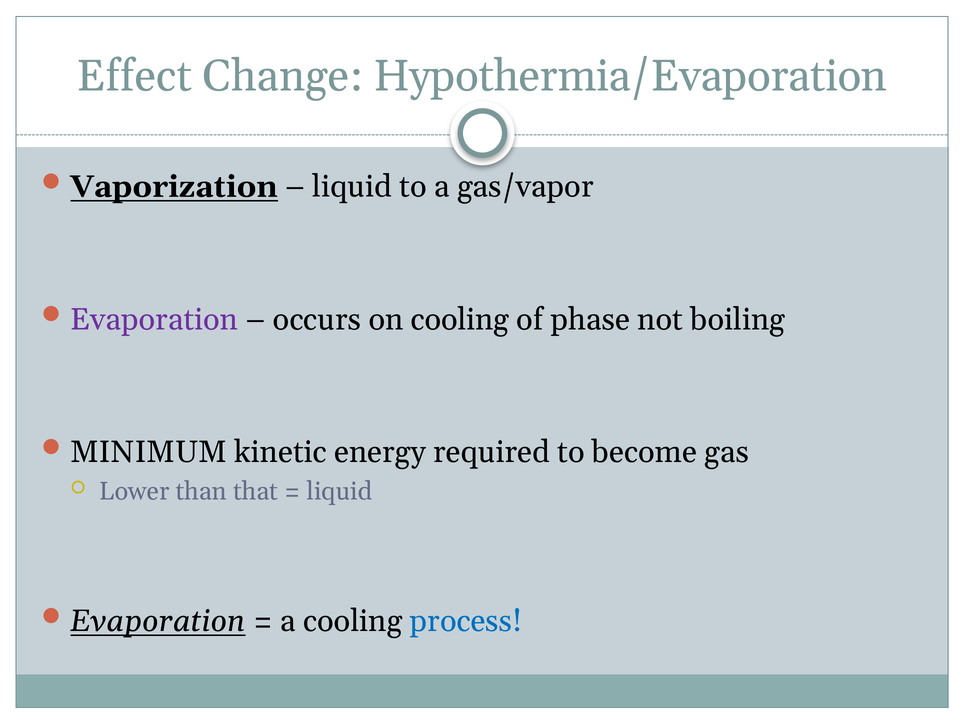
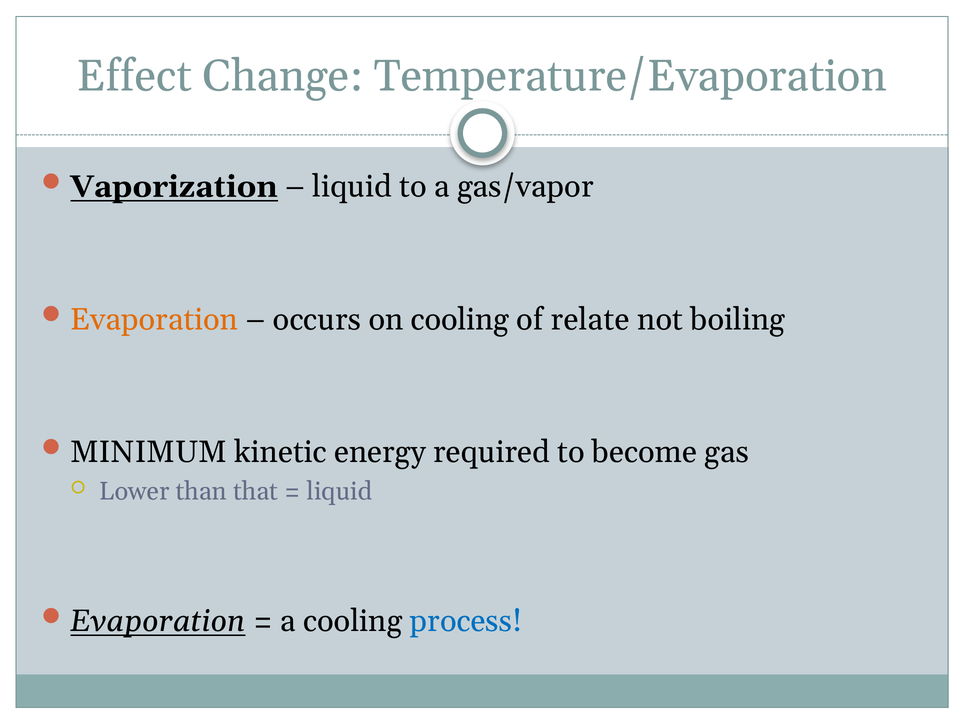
Hypothermia/Evaporation: Hypothermia/Evaporation -> Temperature/Evaporation
Evaporation at (154, 319) colour: purple -> orange
phase: phase -> relate
